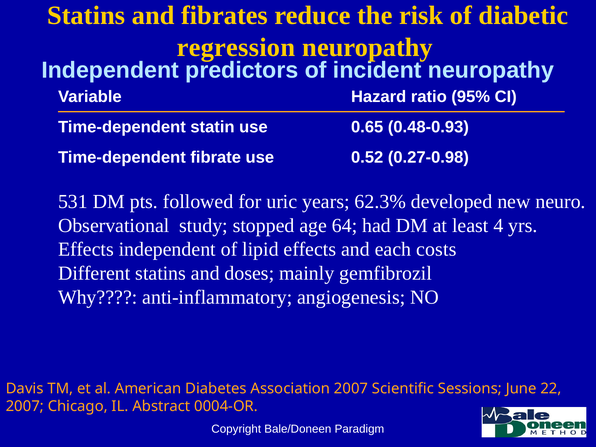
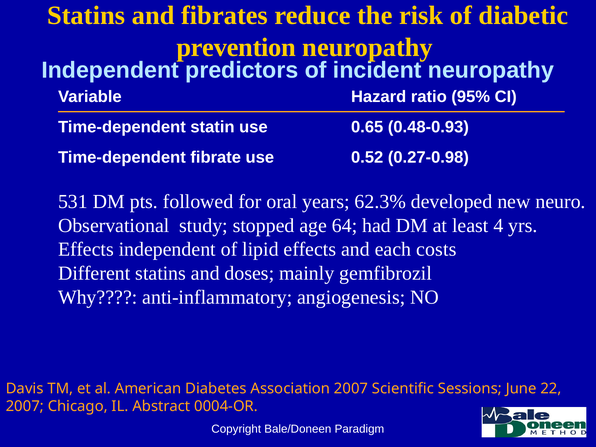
regression: regression -> prevention
uric: uric -> oral
